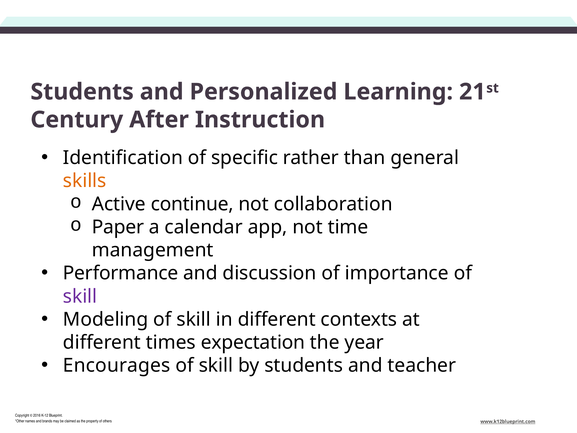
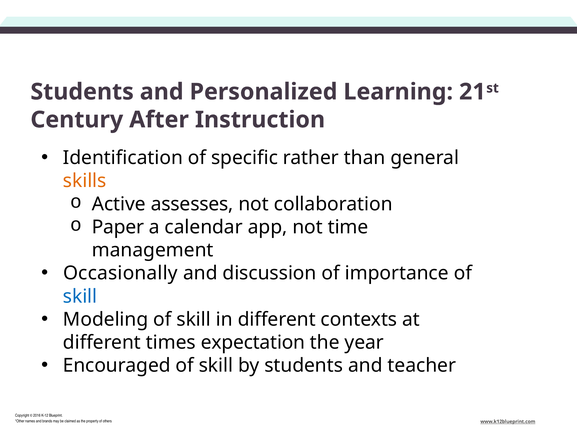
continue: continue -> assesses
Performance: Performance -> Occasionally
skill at (80, 296) colour: purple -> blue
Encourages: Encourages -> Encouraged
